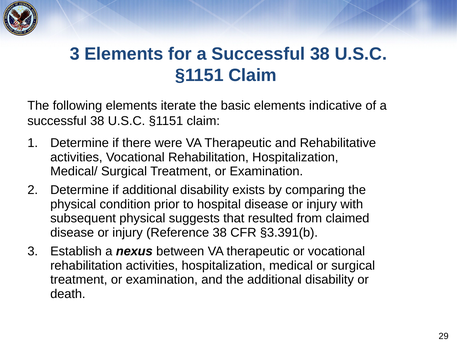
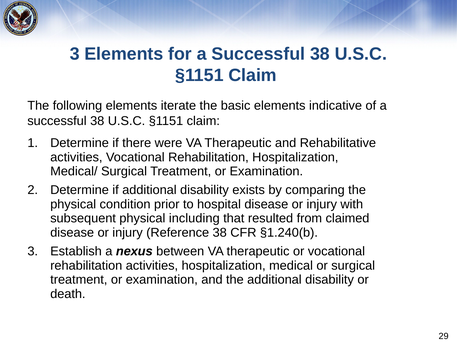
suggests: suggests -> including
§3.391(b: §3.391(b -> §1.240(b
